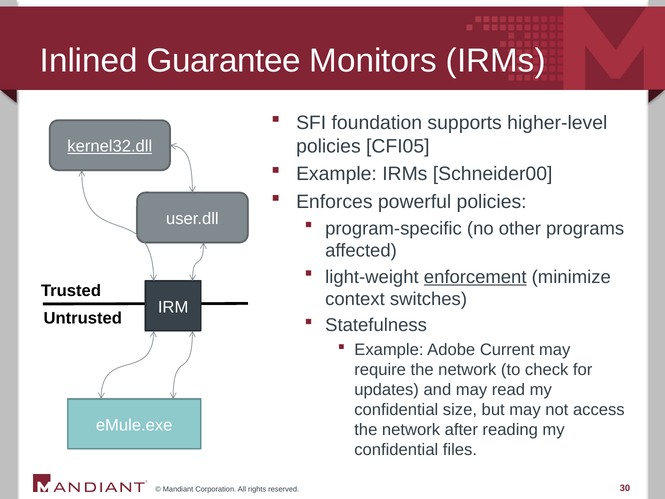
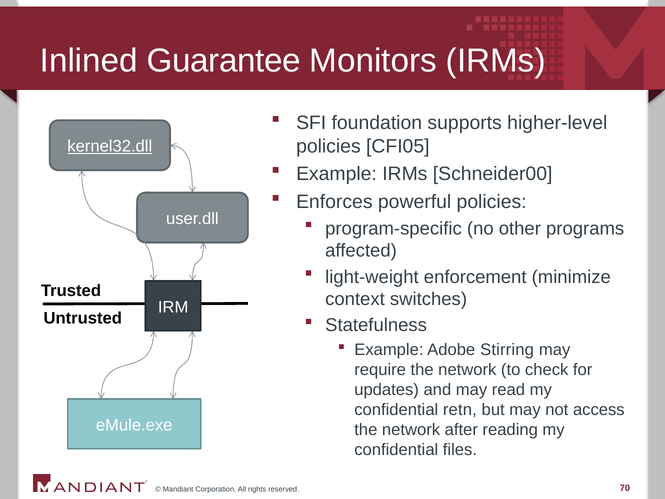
enforcement underline: present -> none
Current: Current -> Stirring
size: size -> retn
30: 30 -> 70
